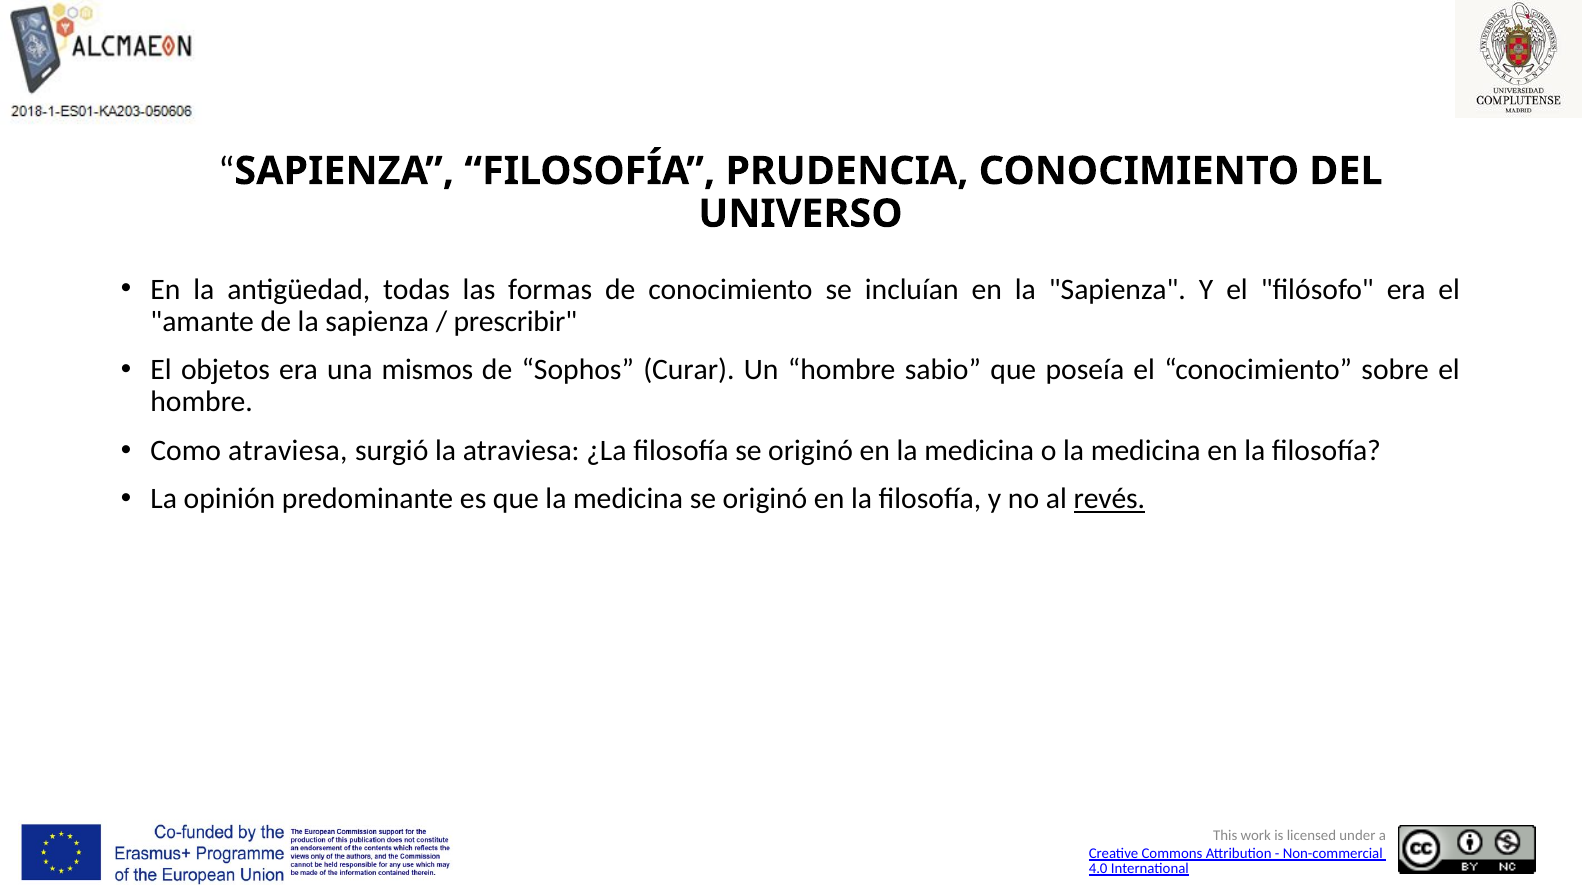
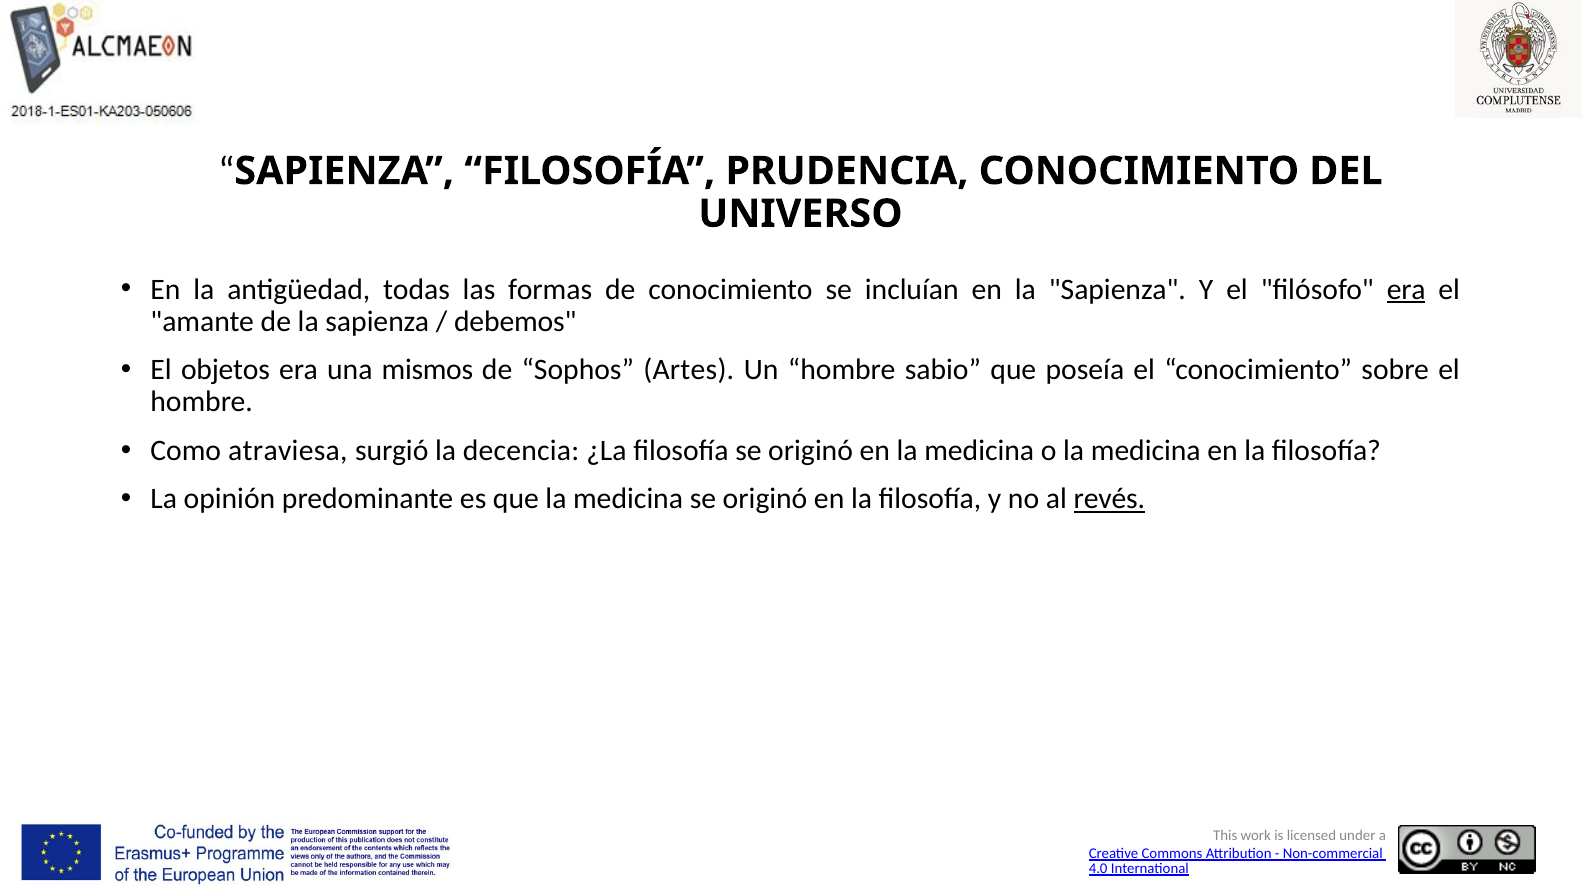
era at (1406, 289) underline: none -> present
prescribir: prescribir -> debemos
Curar: Curar -> Artes
la atraviesa: atraviesa -> decencia
